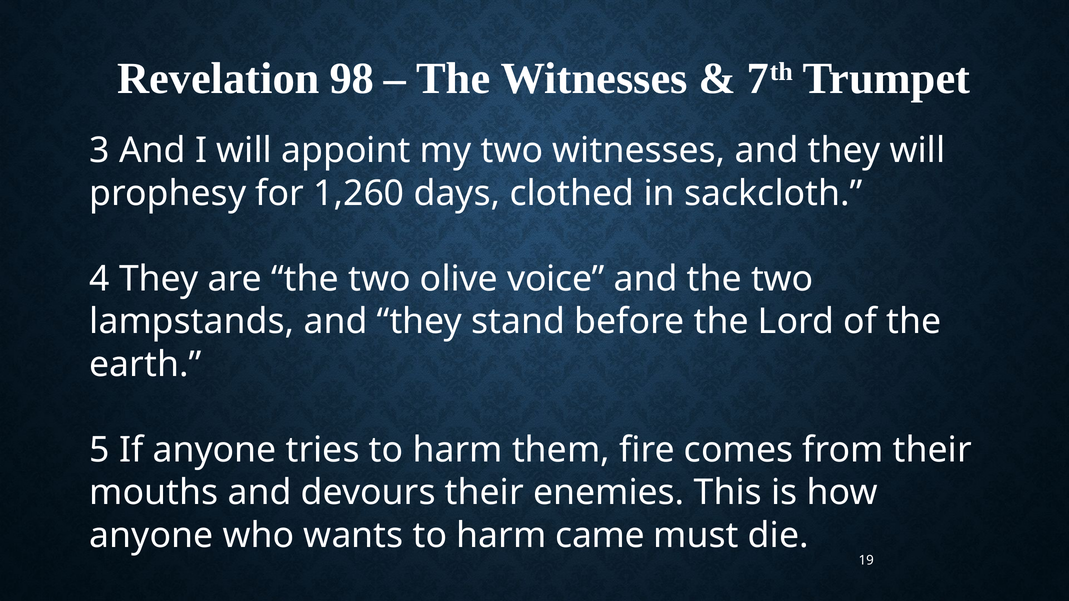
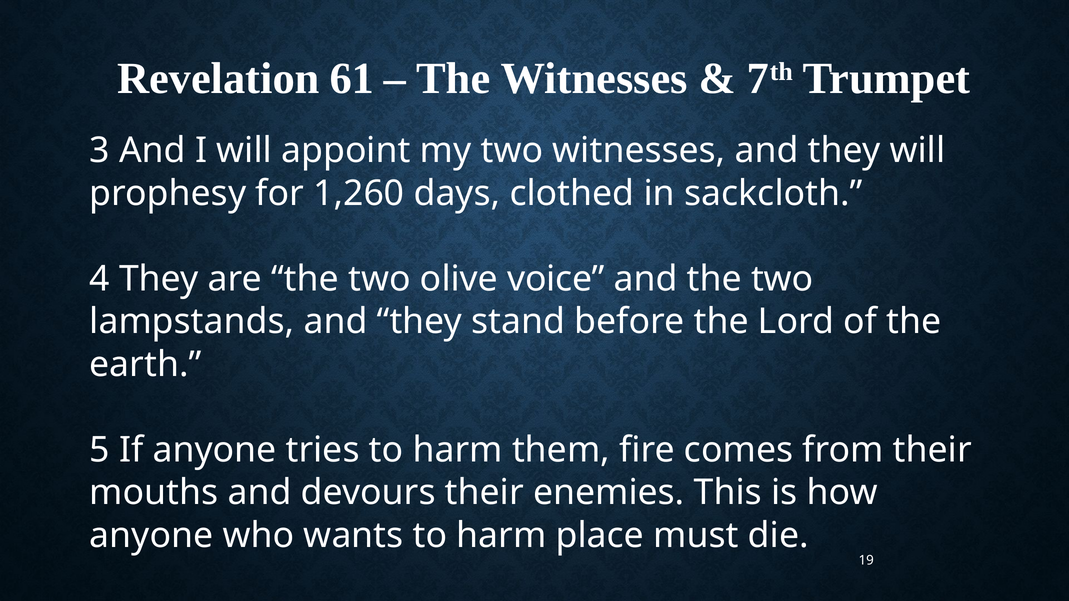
98: 98 -> 61
came: came -> place
